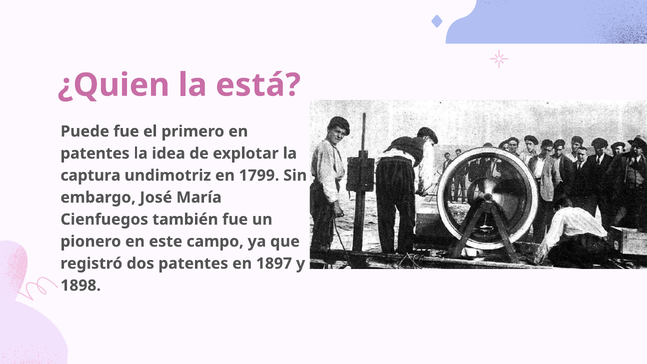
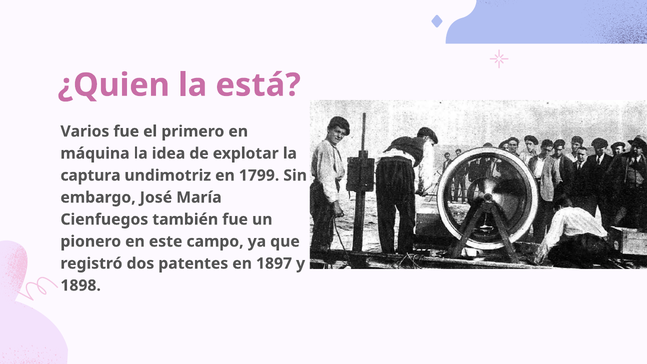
Puede: Puede -> Varios
patentes at (95, 153): patentes -> máquina
